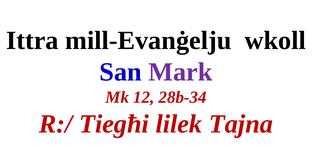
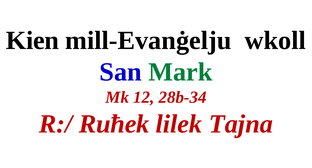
Ittra: Ittra -> Kien
Mark colour: purple -> green
Tiegħi: Tiegħi -> Ruħek
